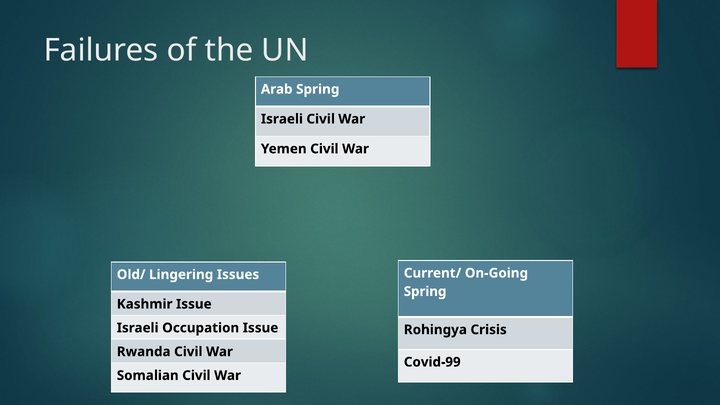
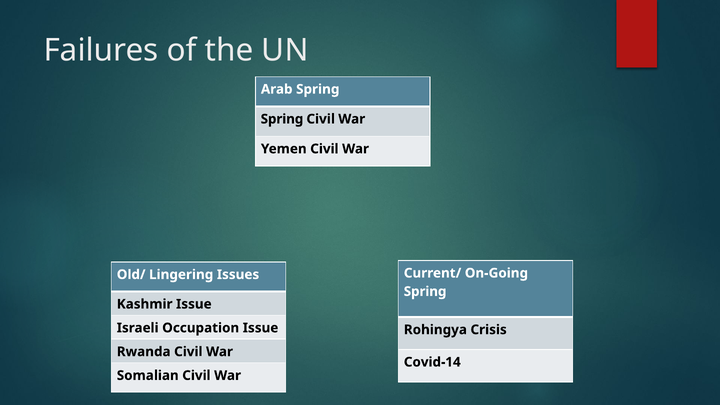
Israeli at (282, 119): Israeli -> Spring
Covid-99: Covid-99 -> Covid-14
